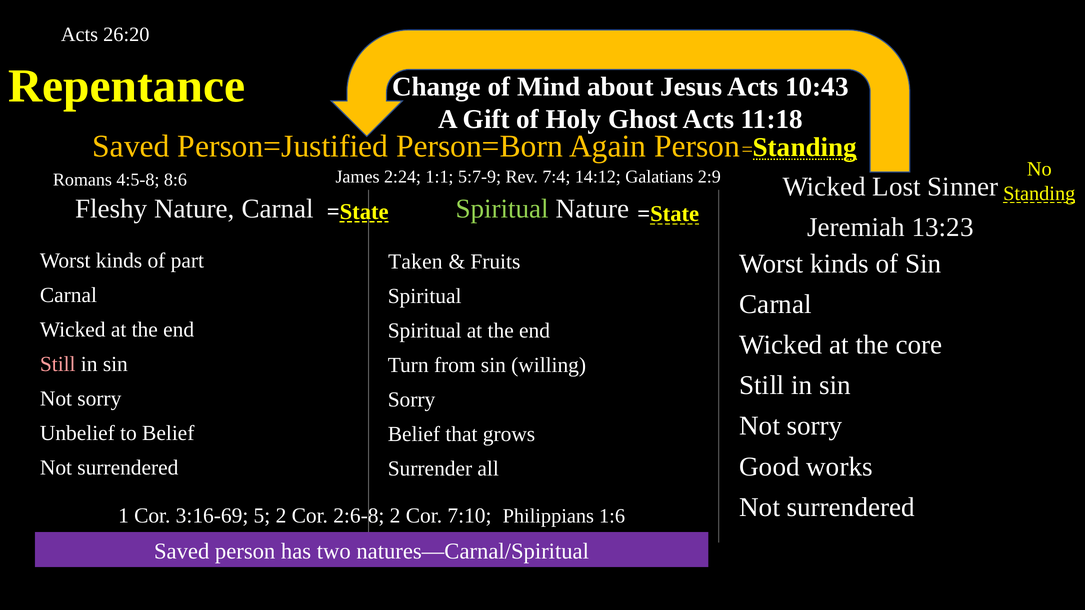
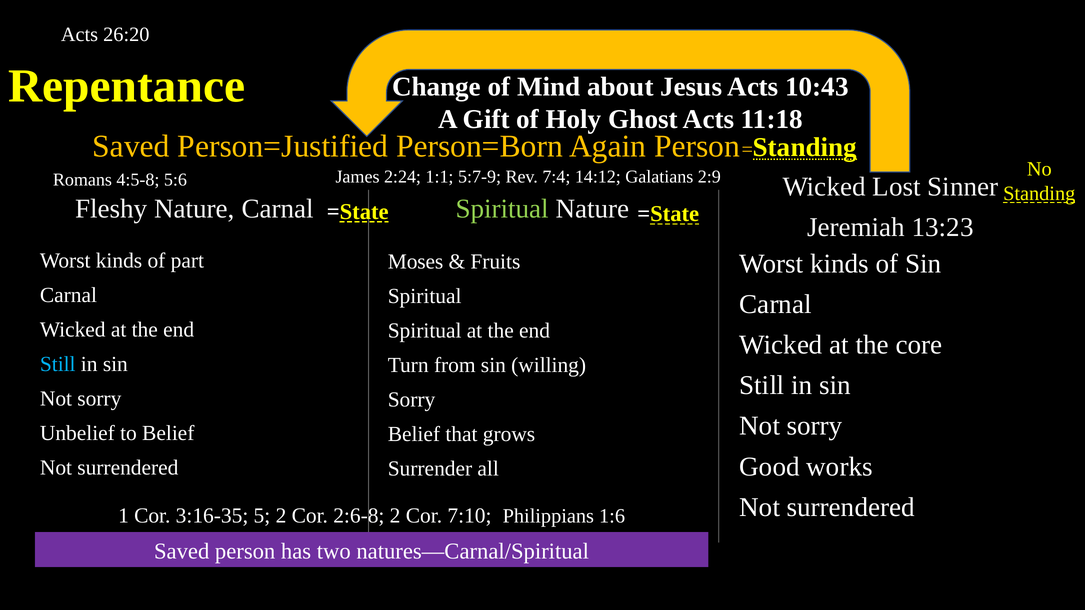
8:6: 8:6 -> 5:6
Taken: Taken -> Moses
Still at (58, 364) colour: pink -> light blue
3:16-69: 3:16-69 -> 3:16-35
